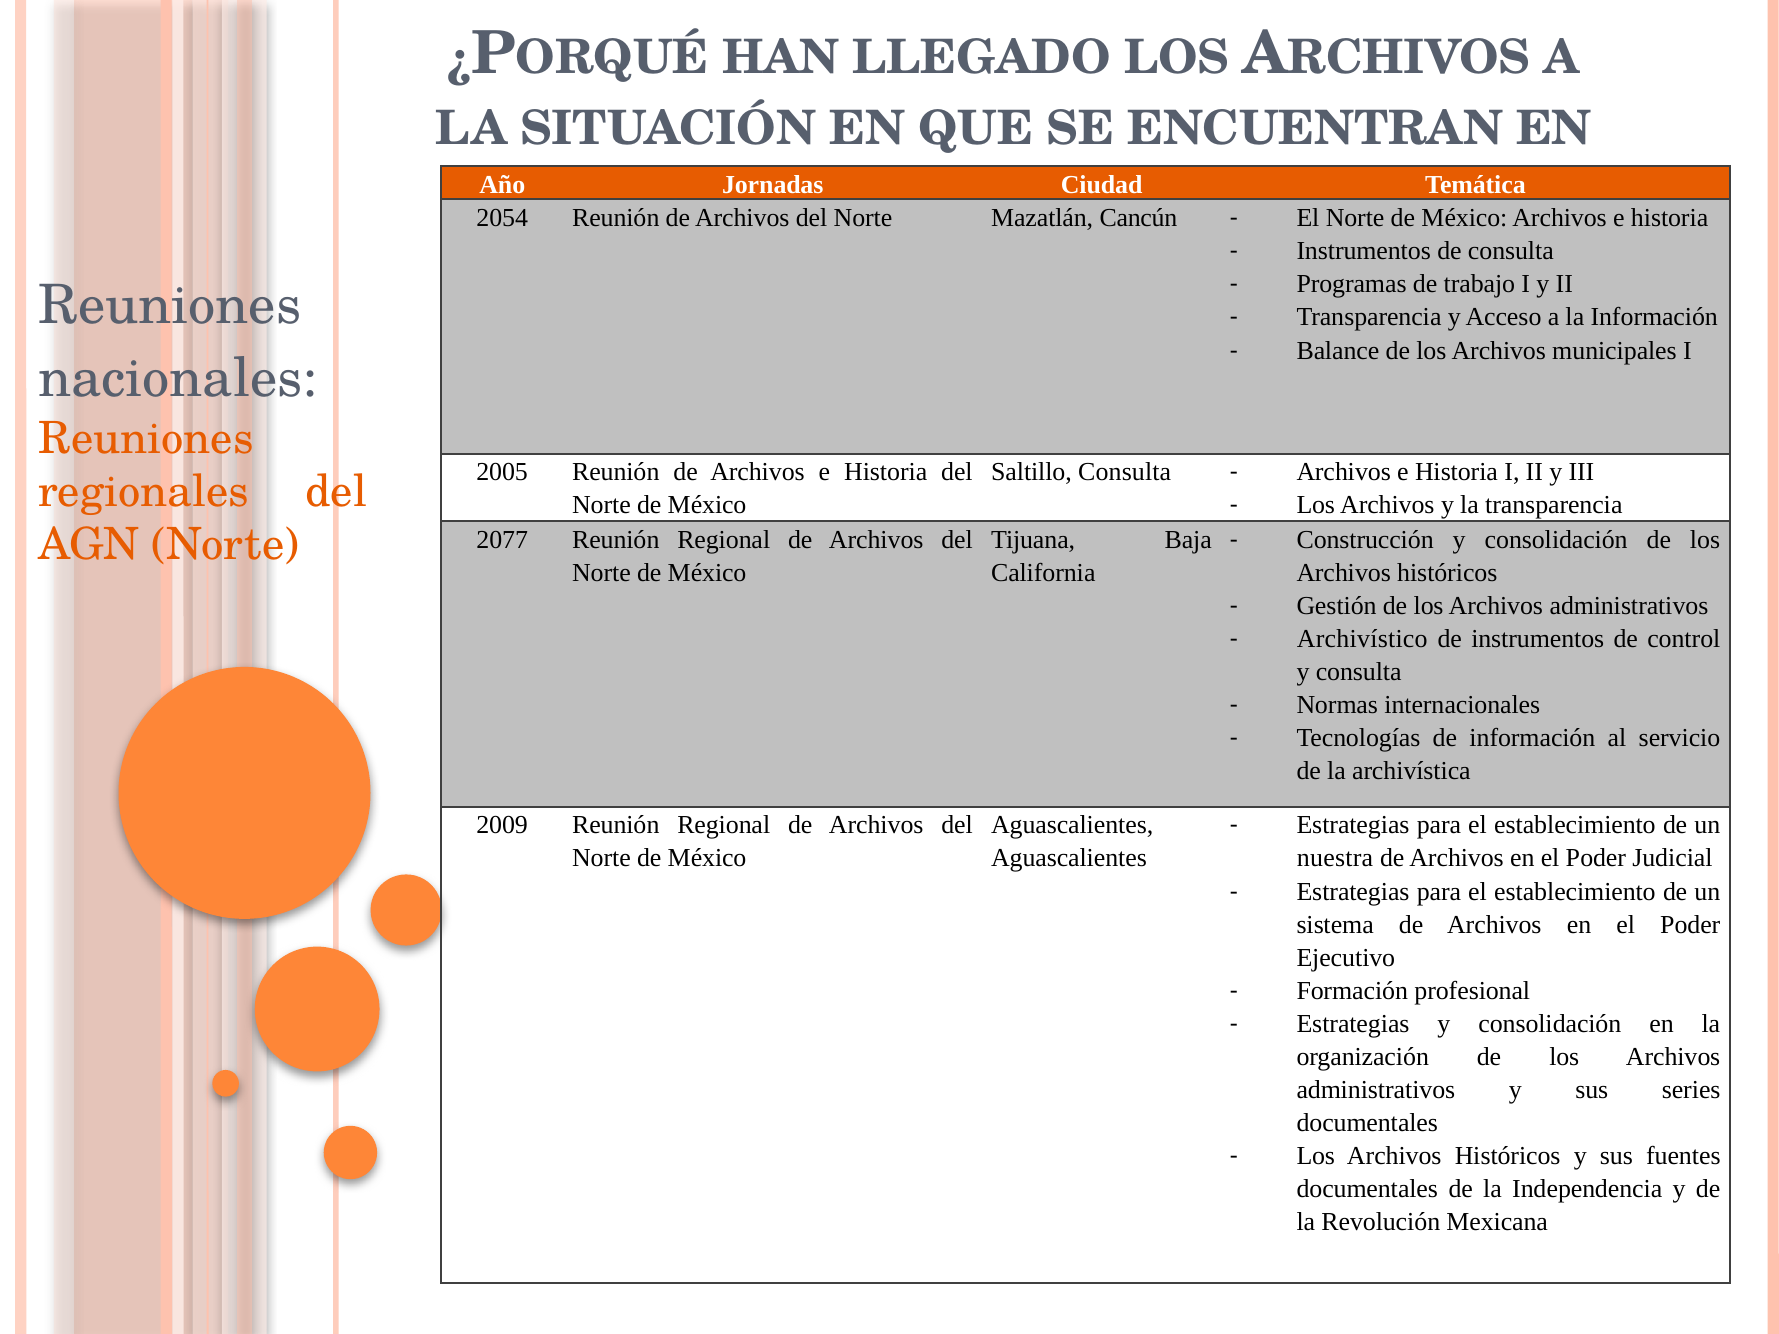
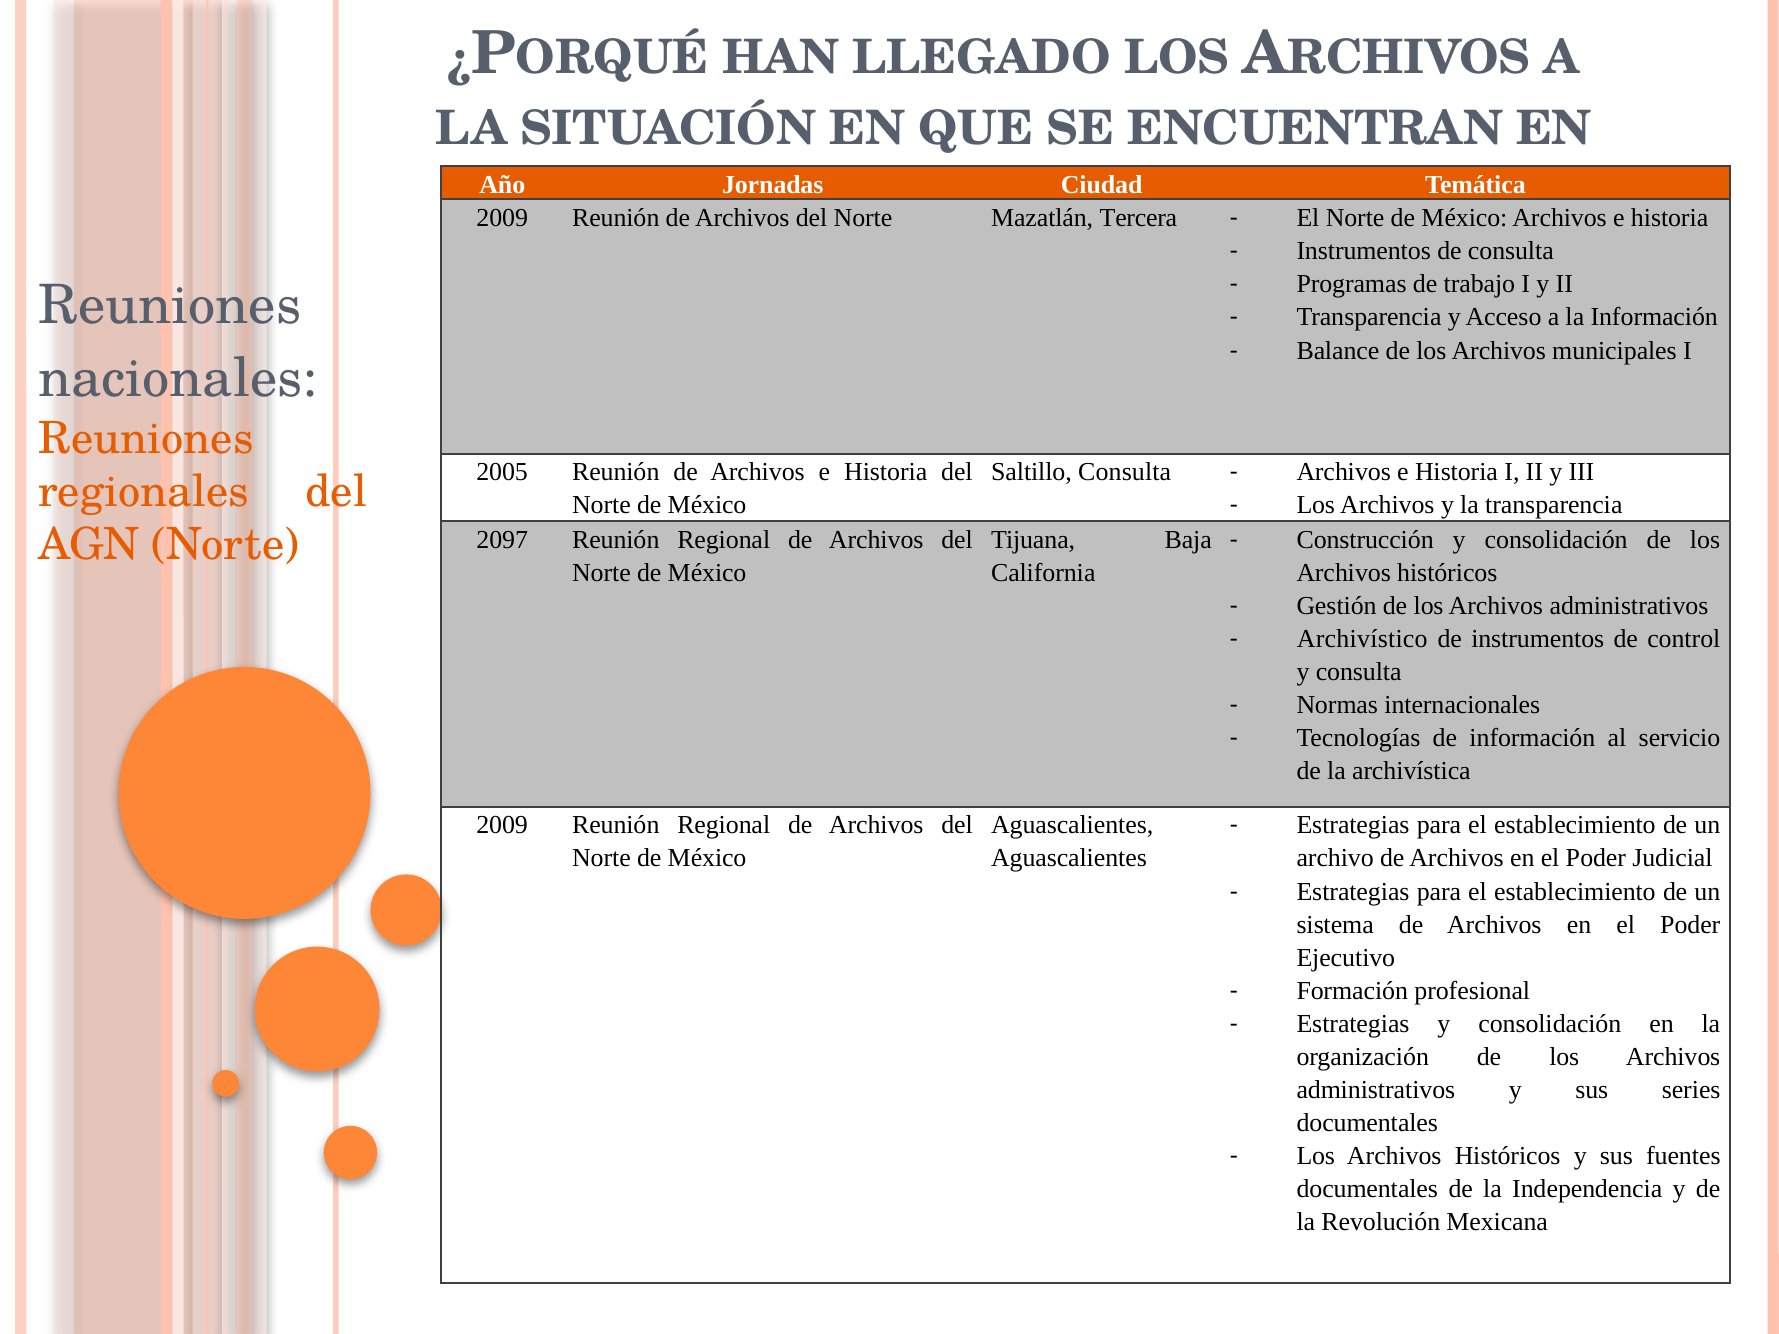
2054 at (502, 218): 2054 -> 2009
Cancún: Cancún -> Tercera
2077: 2077 -> 2097
nuestra: nuestra -> archivo
